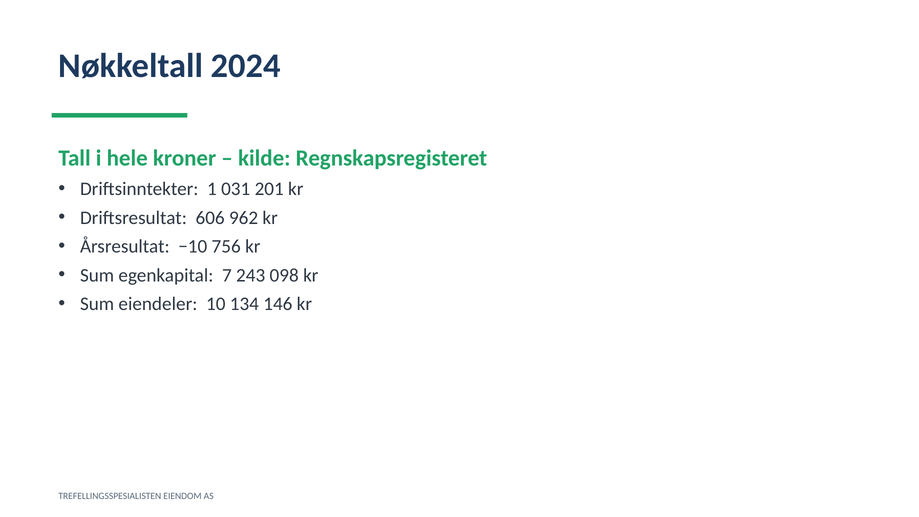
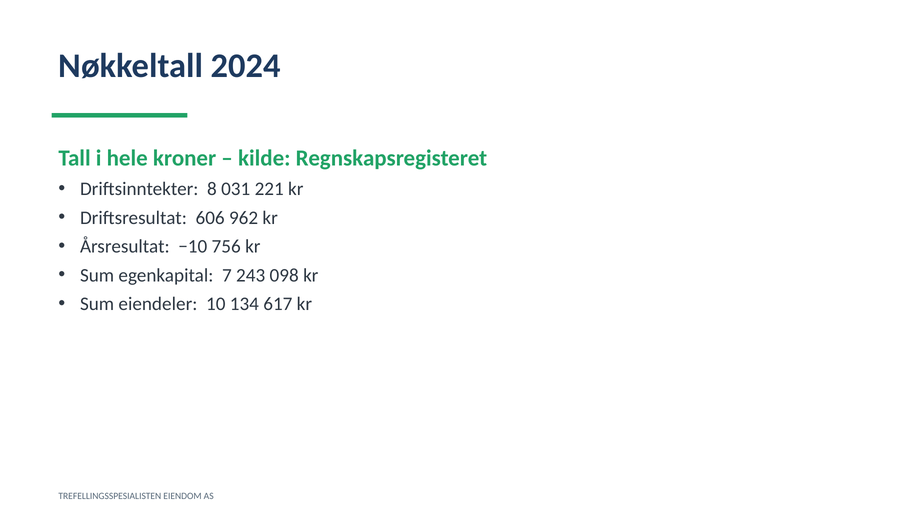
1: 1 -> 8
201: 201 -> 221
146: 146 -> 617
